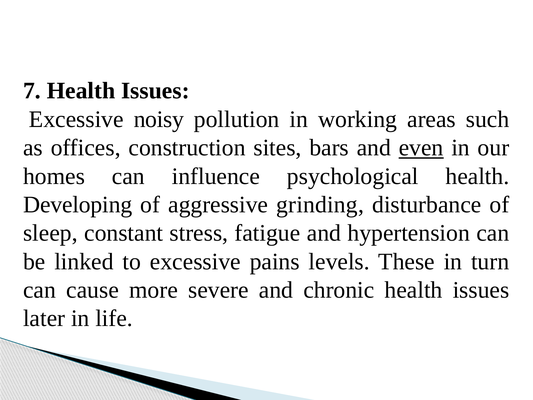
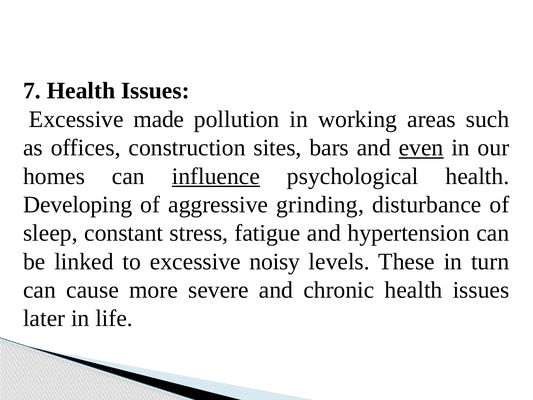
noisy: noisy -> made
influence underline: none -> present
pains: pains -> noisy
